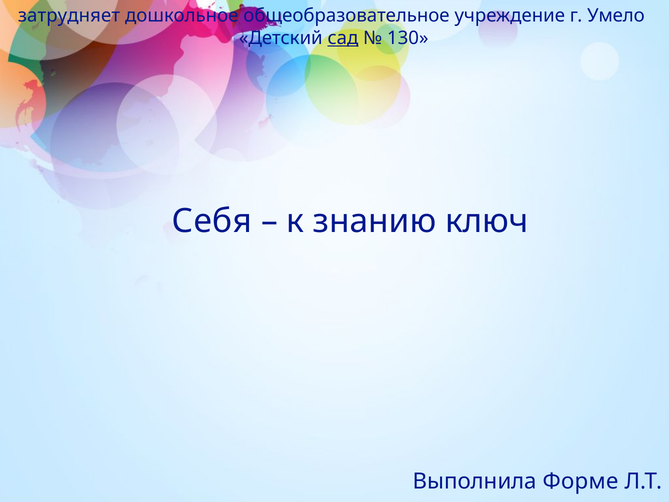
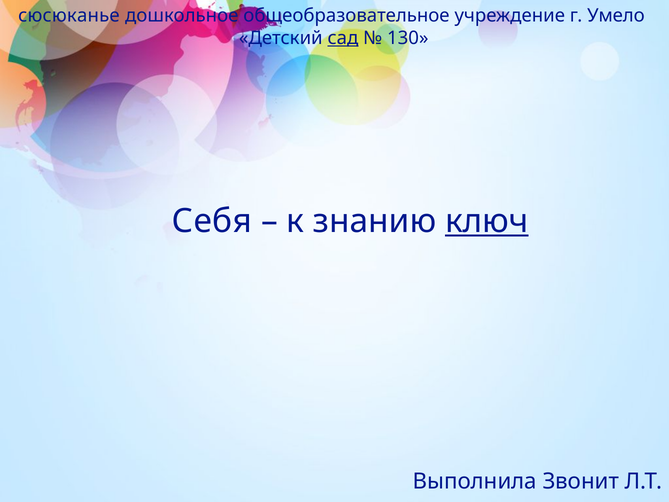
затрудняет: затрудняет -> сюсюканье
ключ underline: none -> present
Форме: Форме -> Звонит
